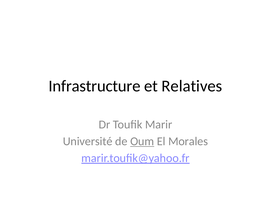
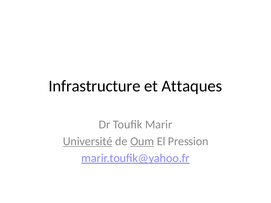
Relatives: Relatives -> Attaques
Université underline: none -> present
Morales: Morales -> Pression
